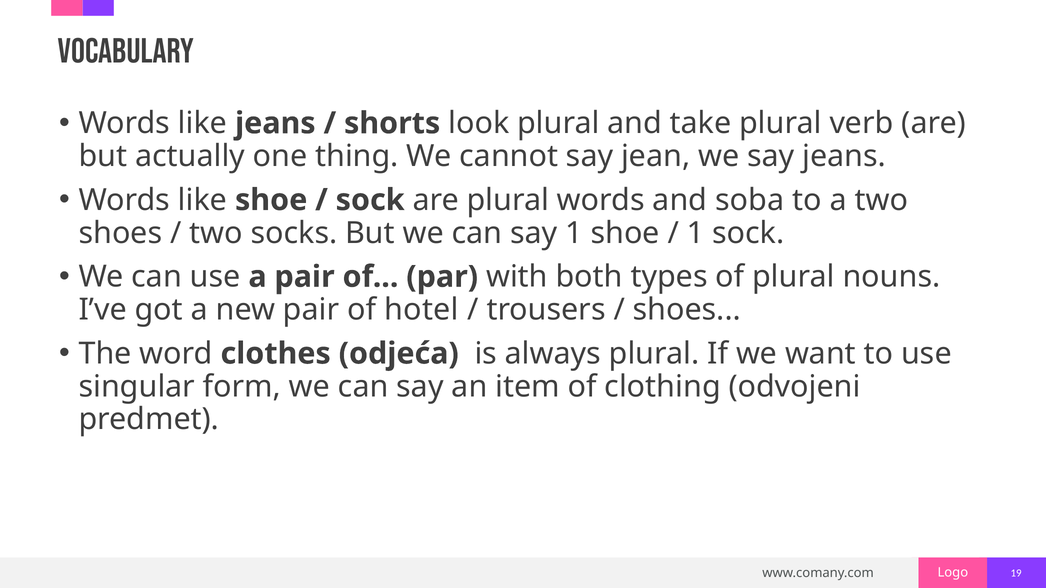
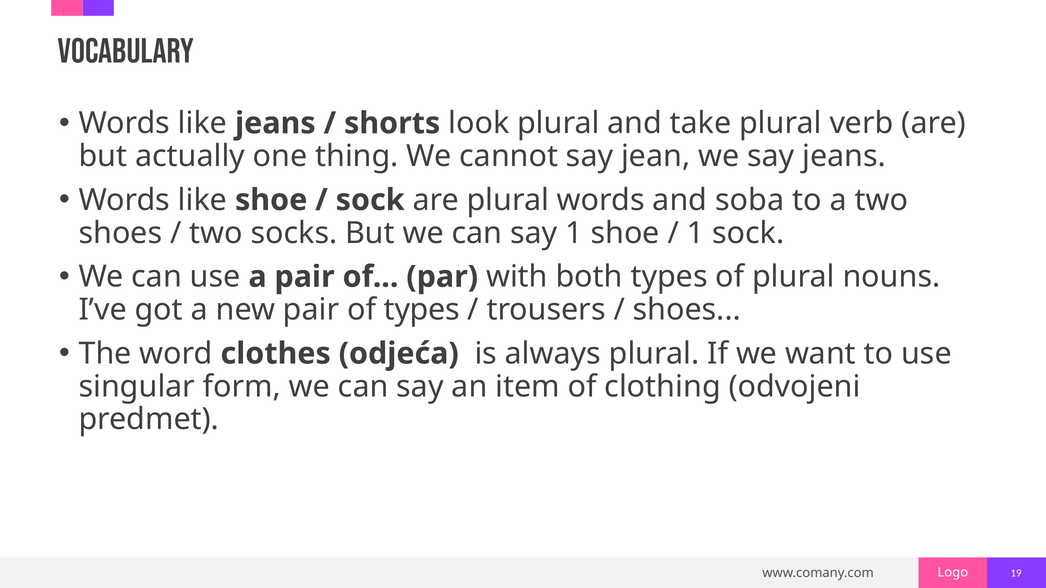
of hotel: hotel -> types
